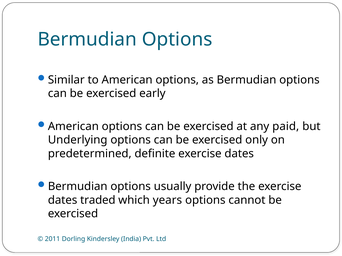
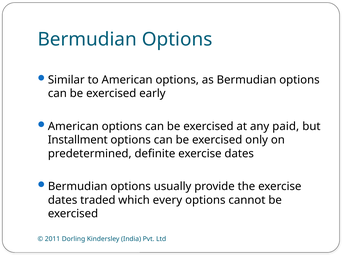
Underlying: Underlying -> Installment
years: years -> every
